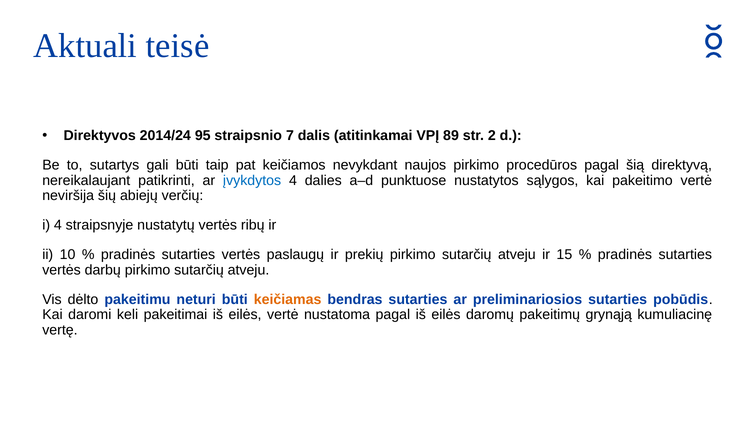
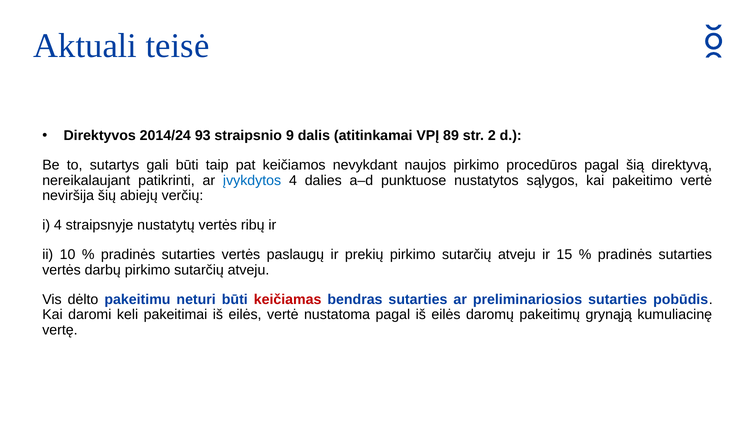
95: 95 -> 93
7: 7 -> 9
keičiamas colour: orange -> red
